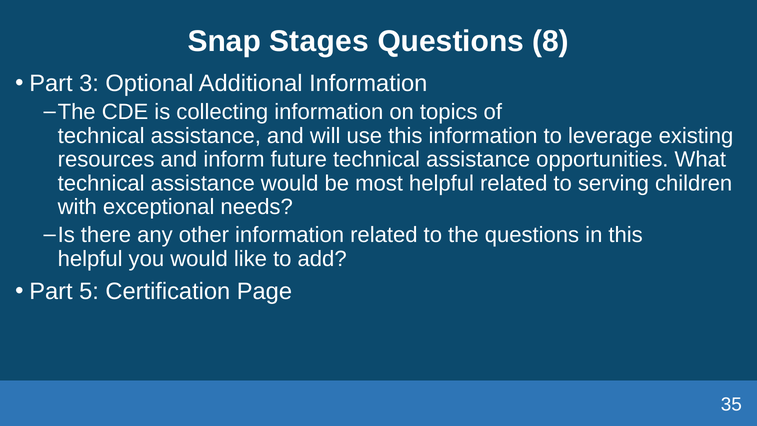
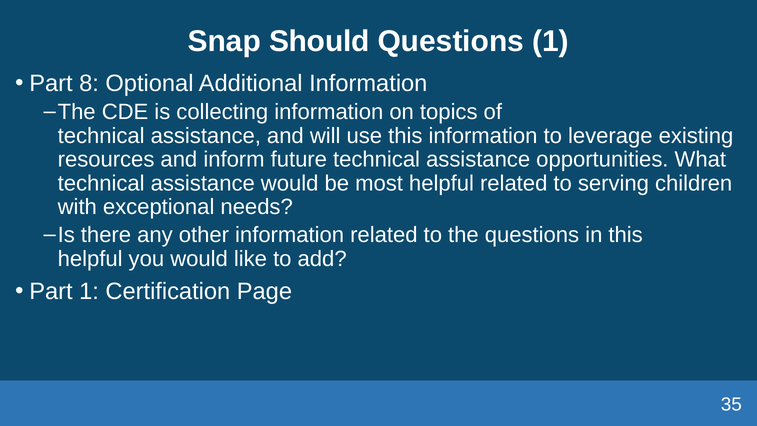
Stages: Stages -> Should
Questions 8: 8 -> 1
3: 3 -> 8
Part 5: 5 -> 1
